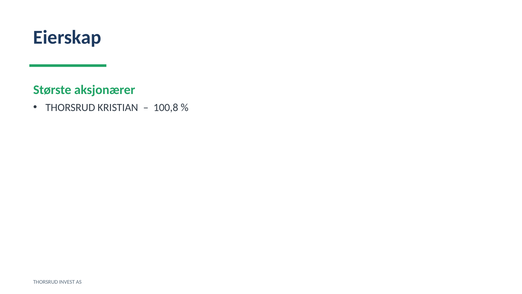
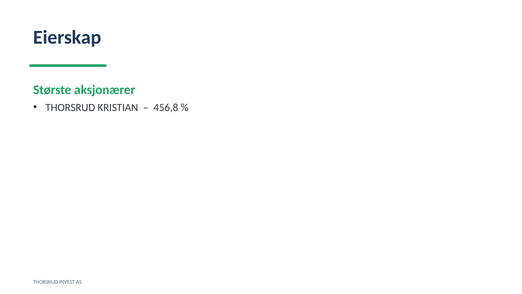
100,8: 100,8 -> 456,8
